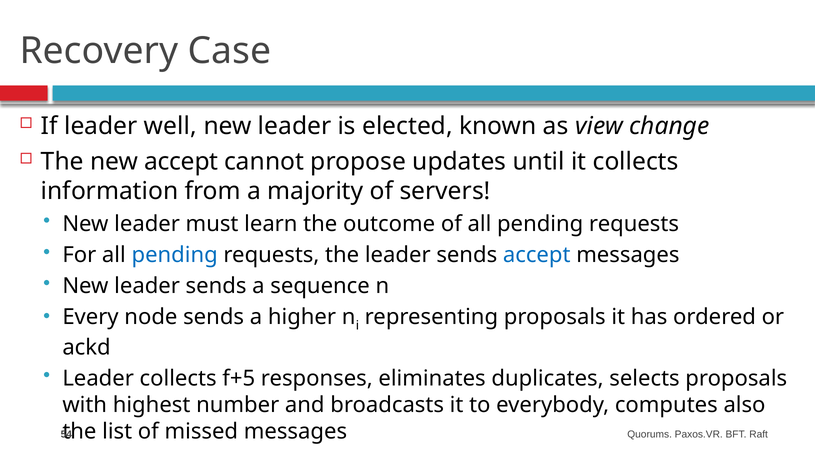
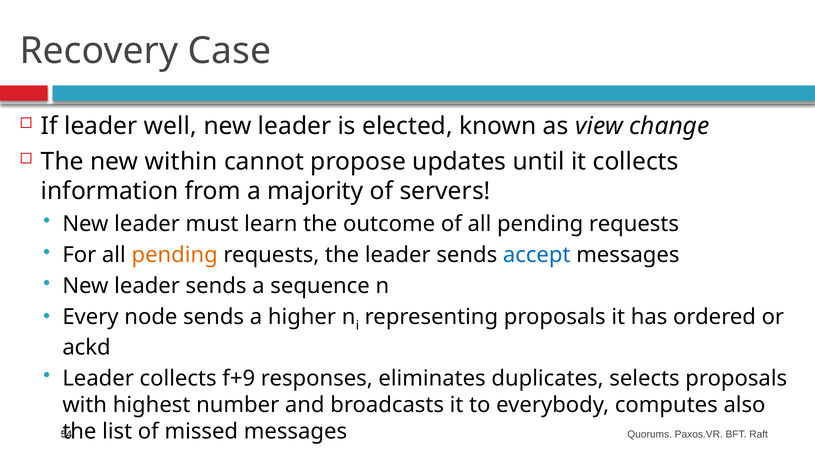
new accept: accept -> within
pending at (175, 255) colour: blue -> orange
f+5: f+5 -> f+9
